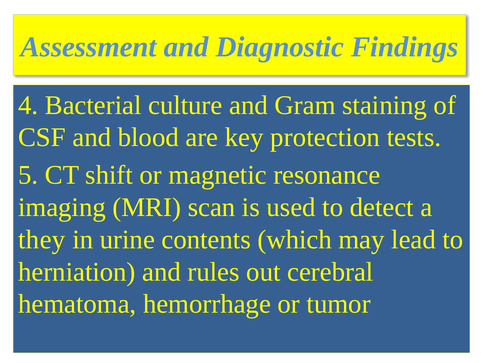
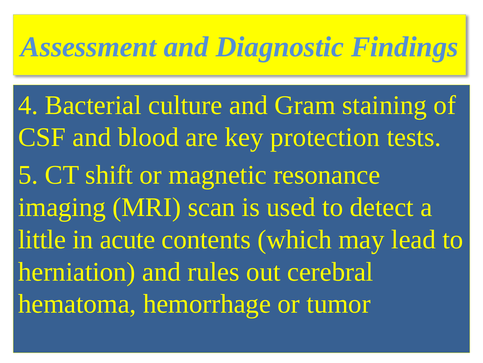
they: they -> little
urine: urine -> acute
